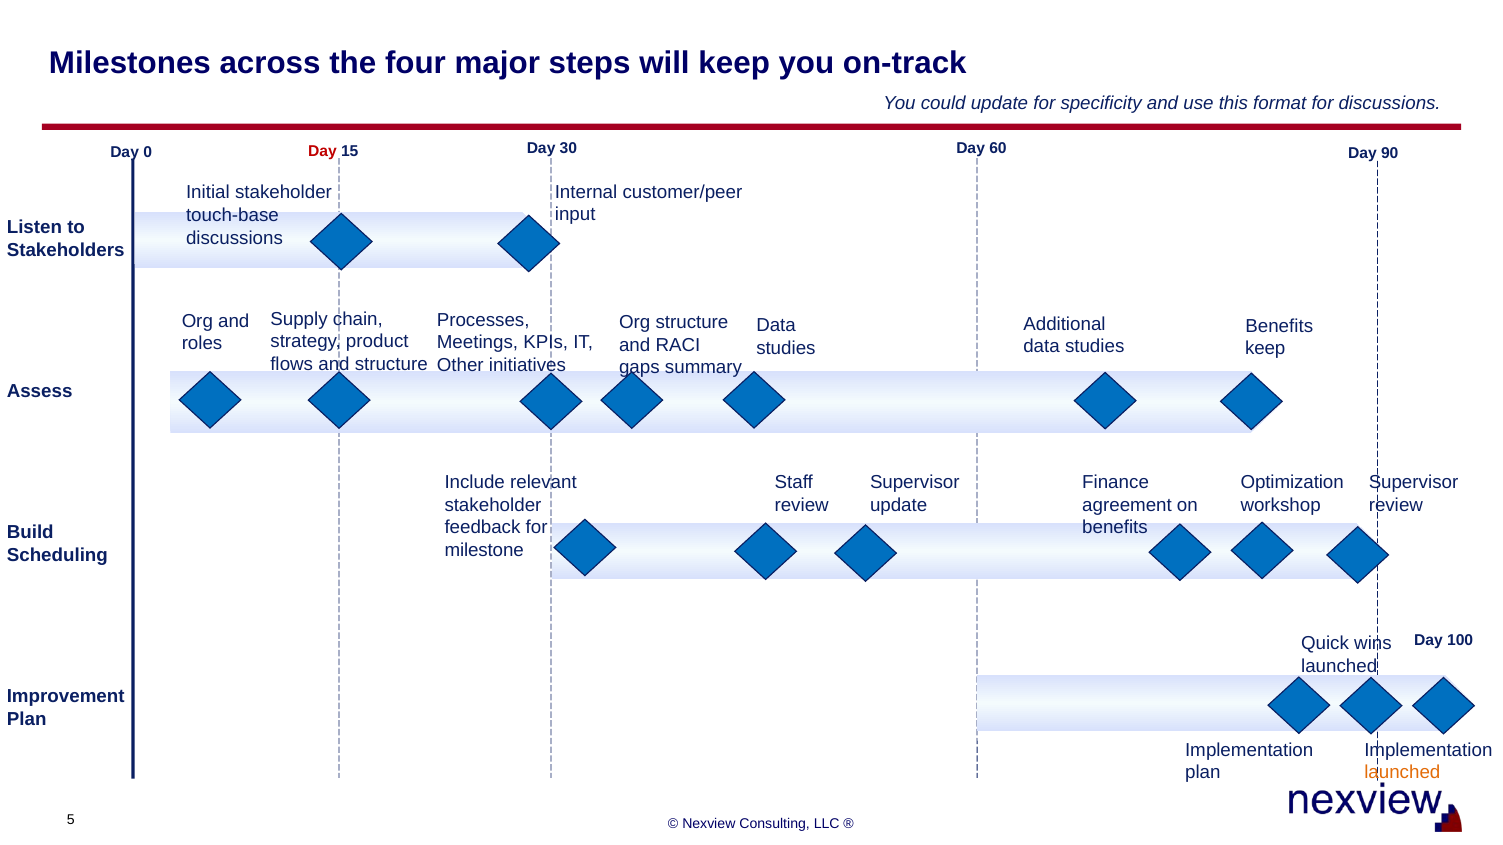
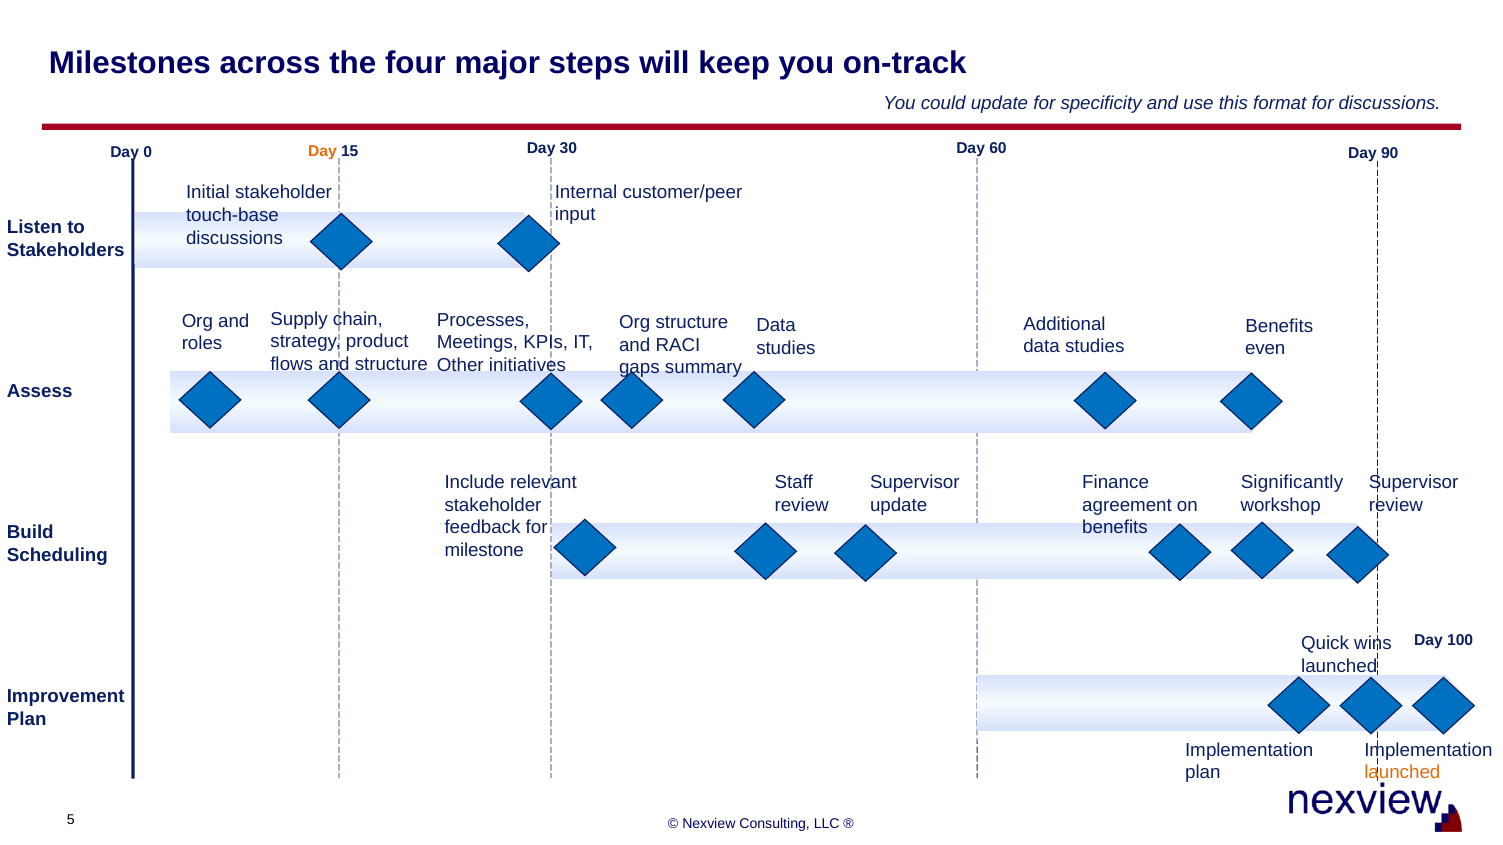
Day at (322, 152) colour: red -> orange
keep at (1265, 349): keep -> even
Optimization: Optimization -> Significantly
